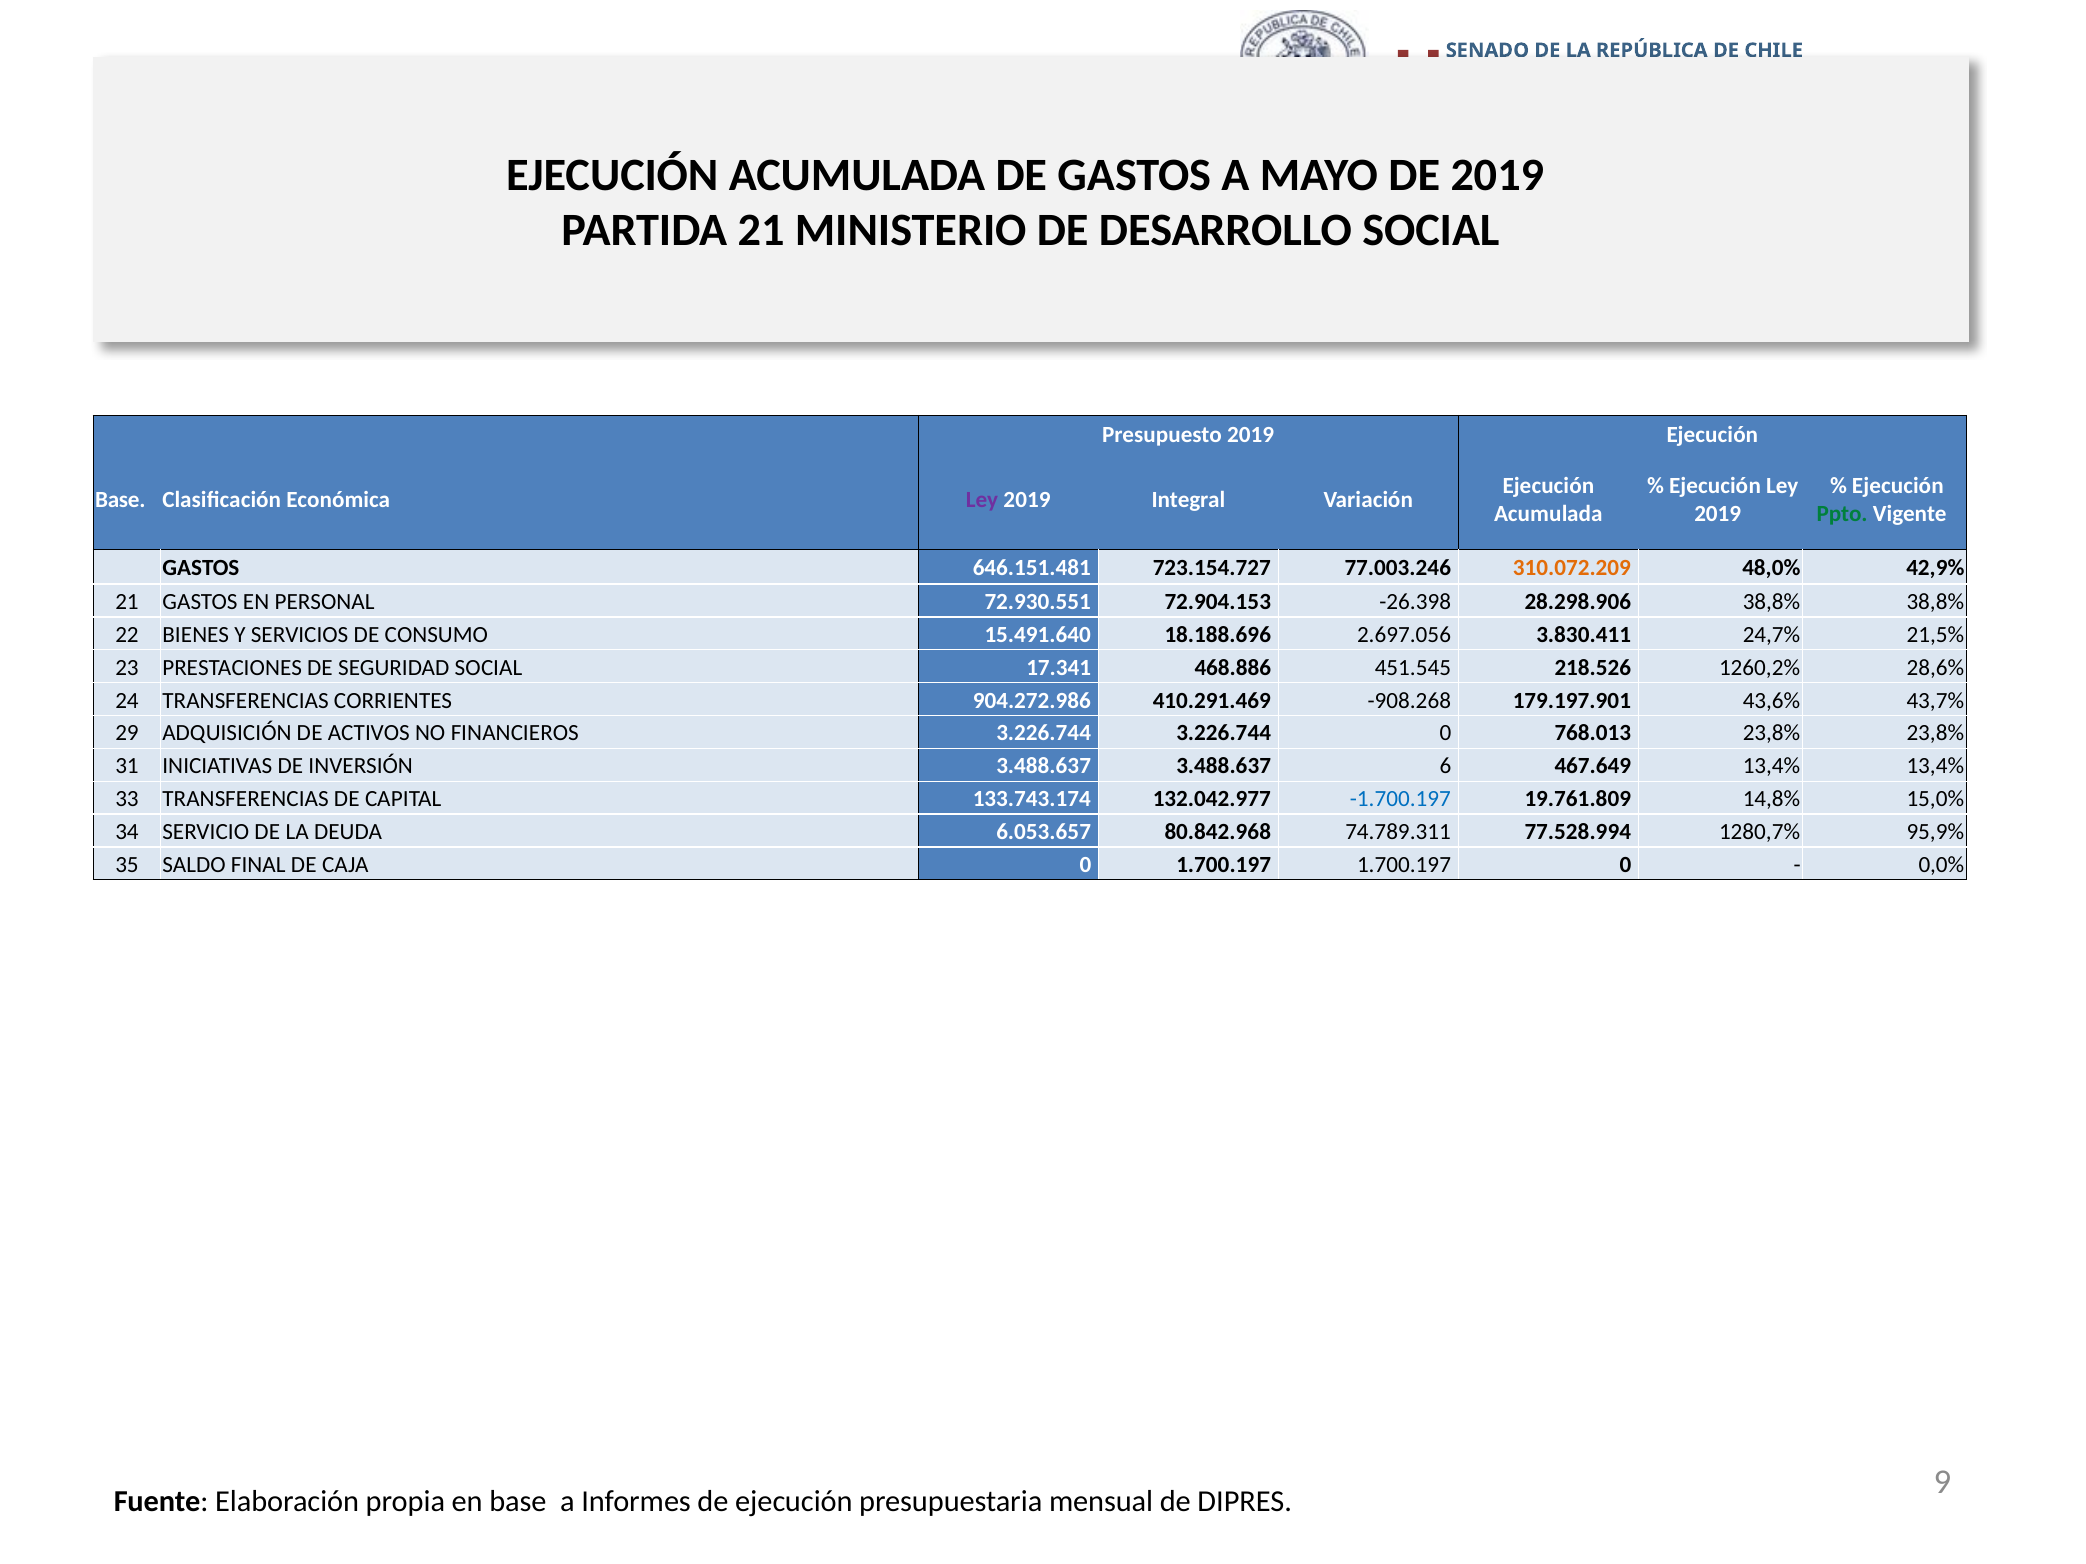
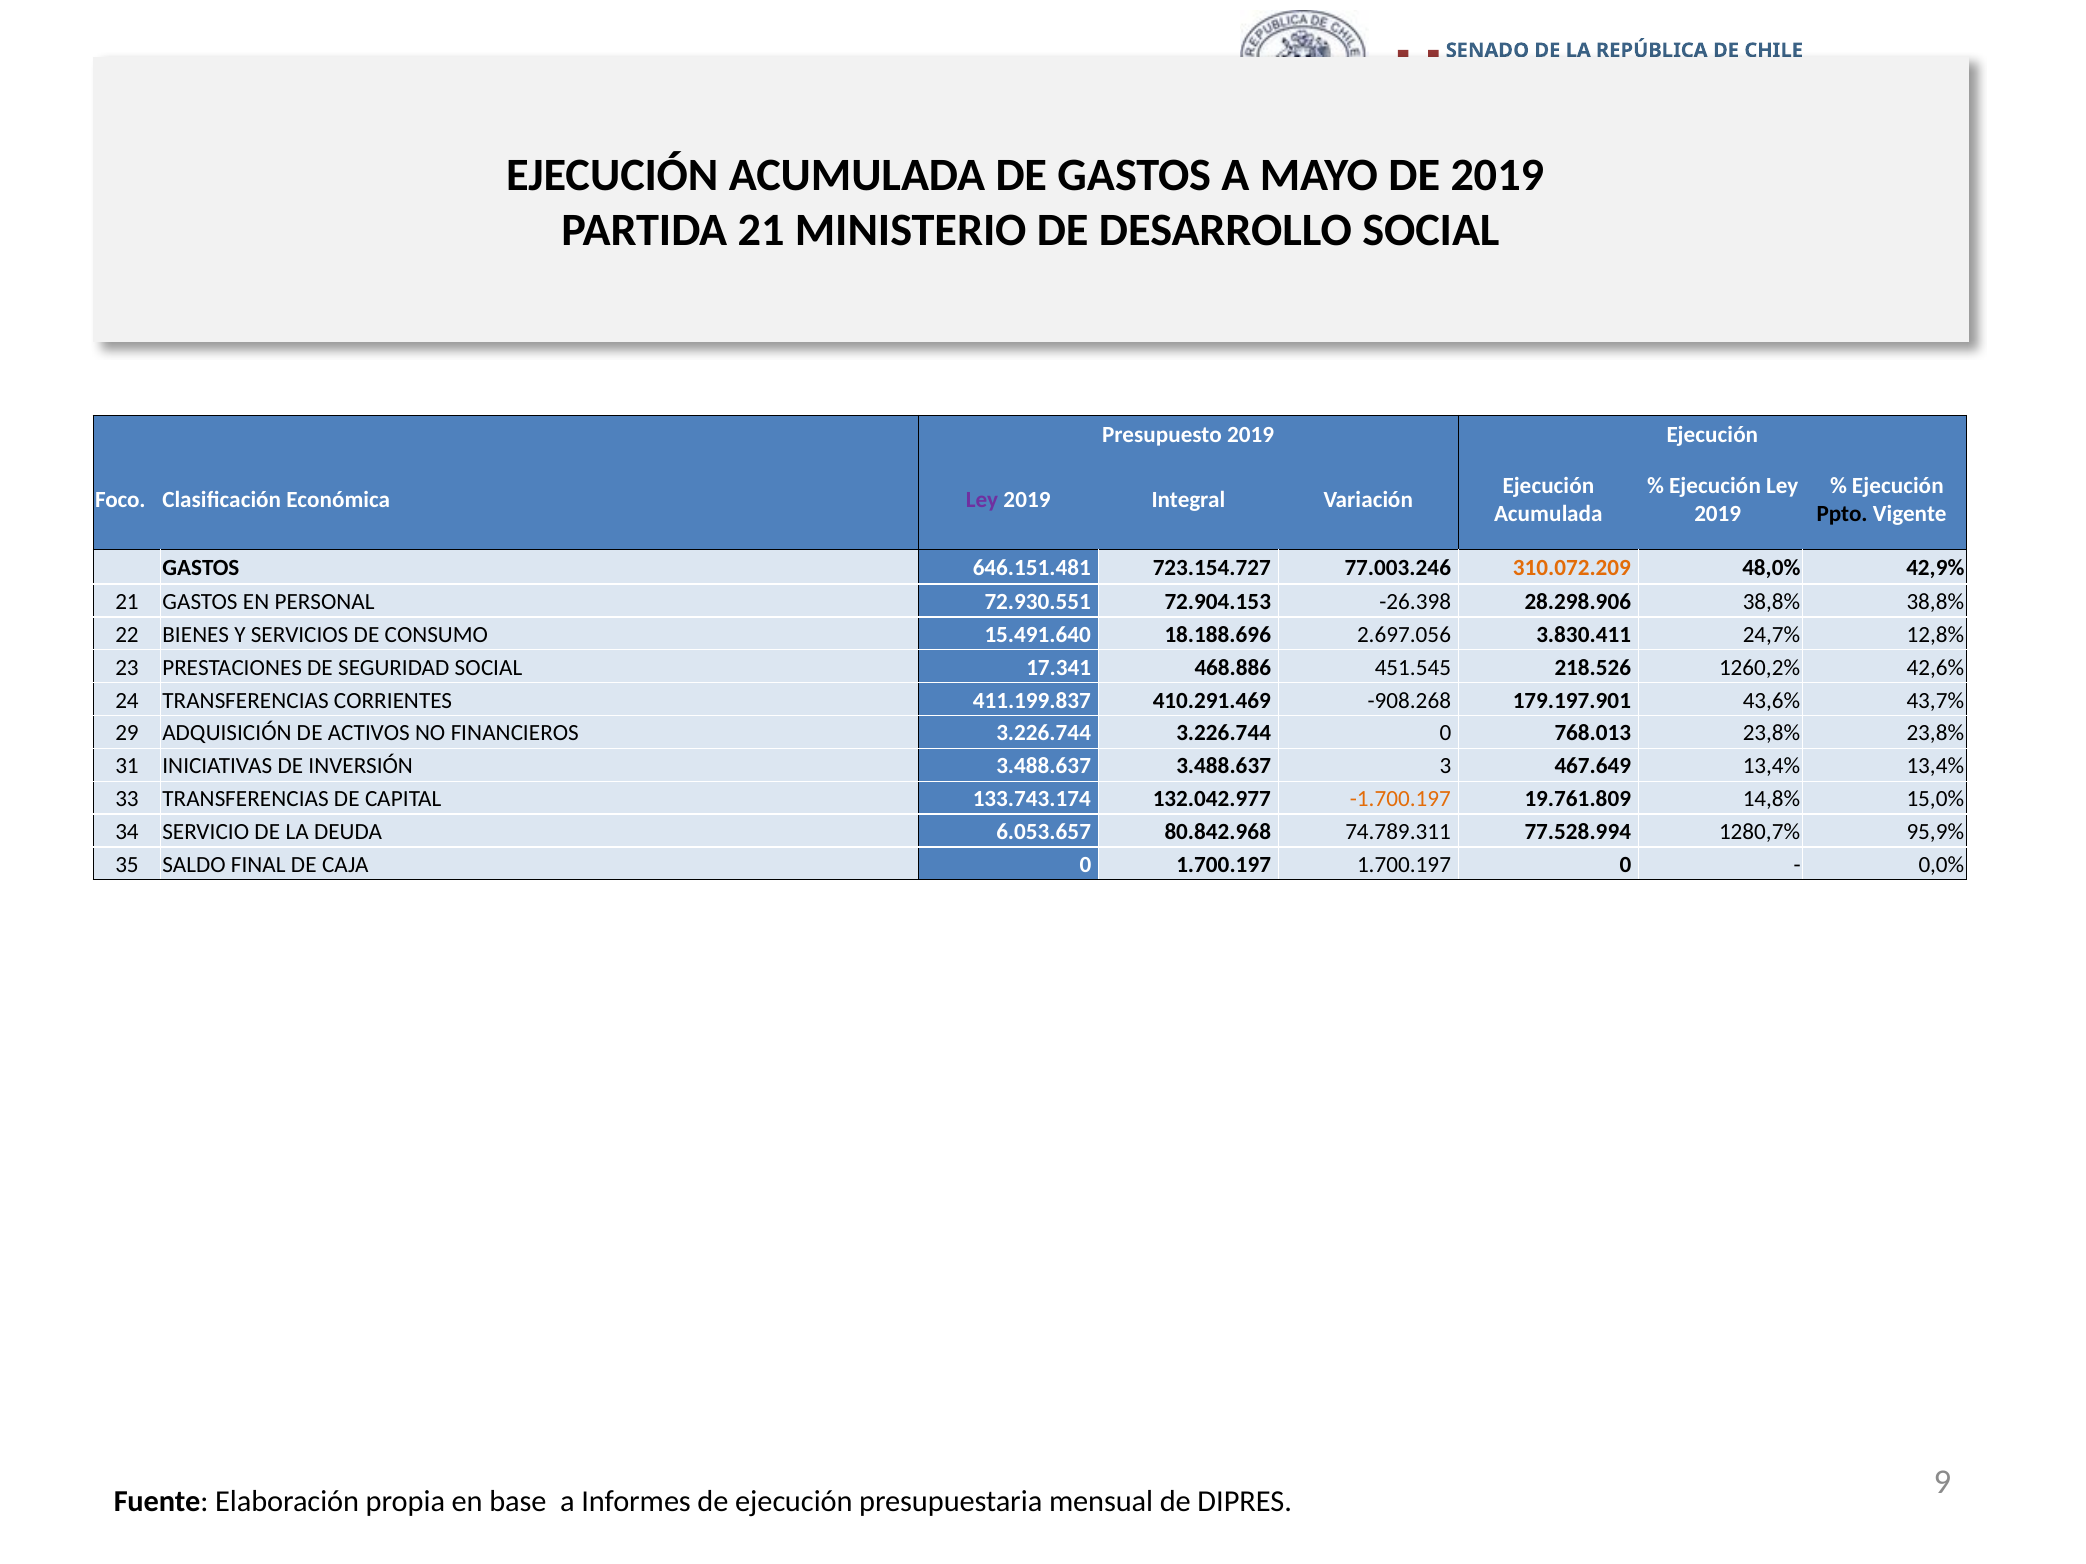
Base at (120, 500): Base -> Foco
Ppto colour: green -> black
21,5%: 21,5% -> 12,8%
28,6%: 28,6% -> 42,6%
904.272.986: 904.272.986 -> 411.199.837
6: 6 -> 3
-1.700.197 colour: blue -> orange
